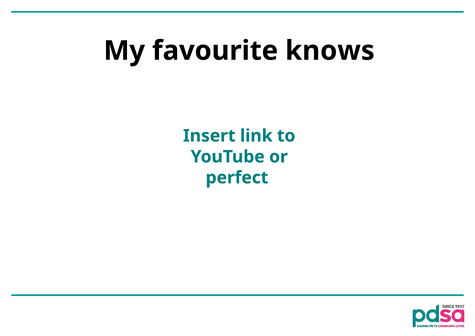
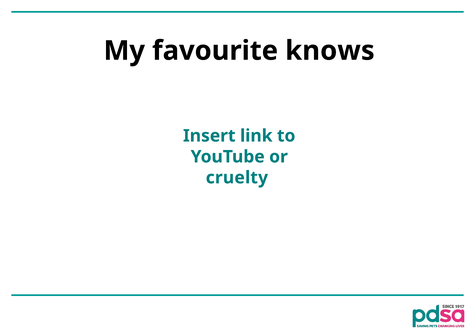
perfect: perfect -> cruelty
